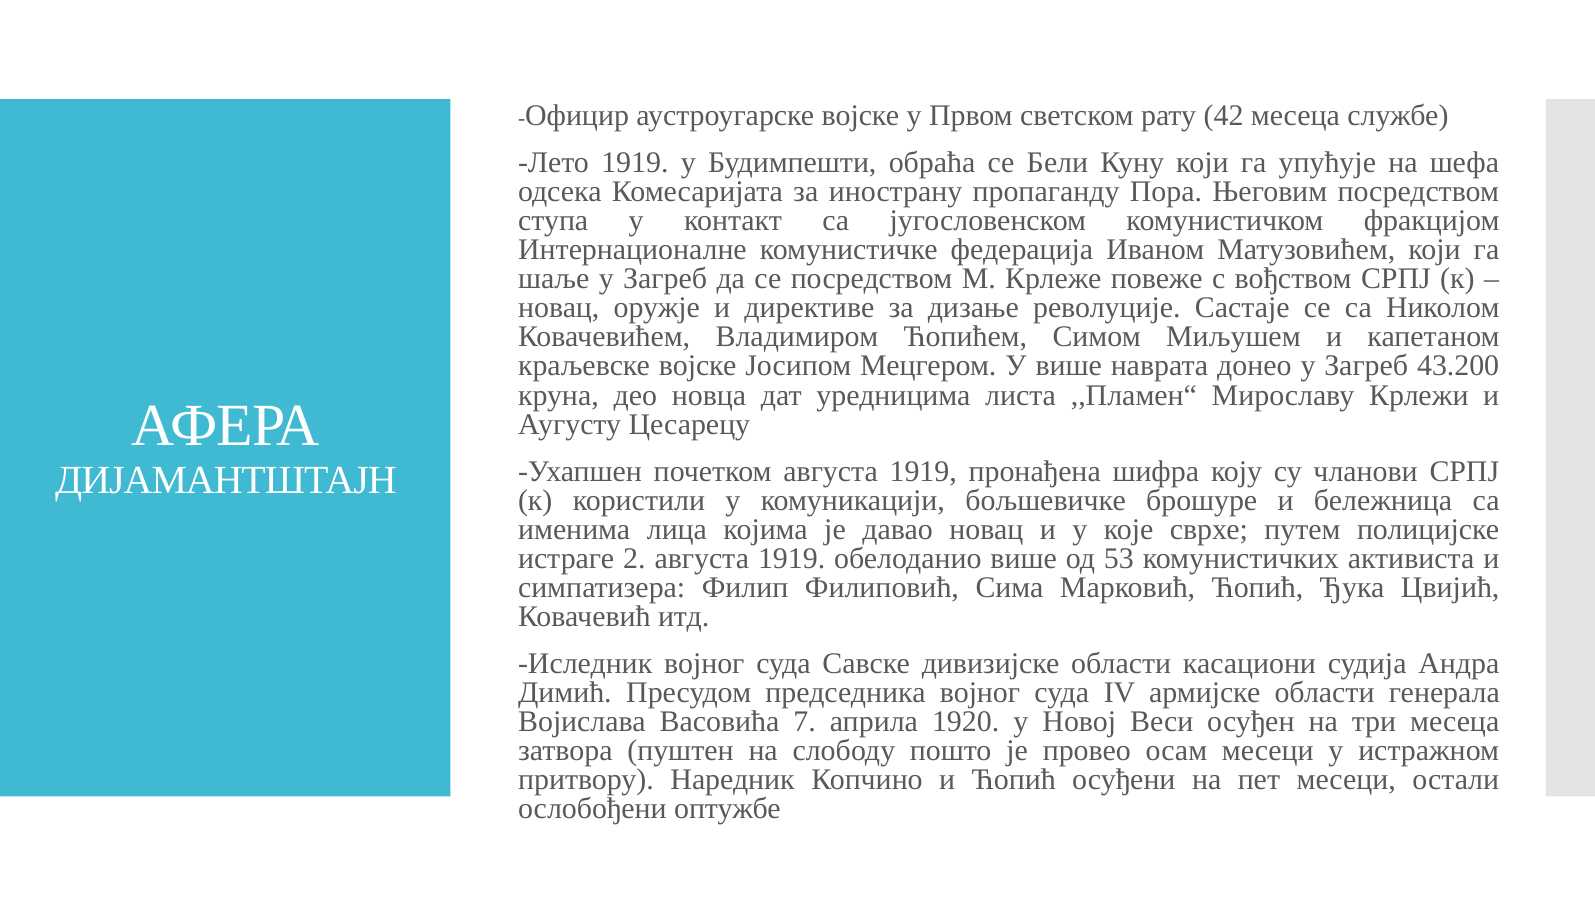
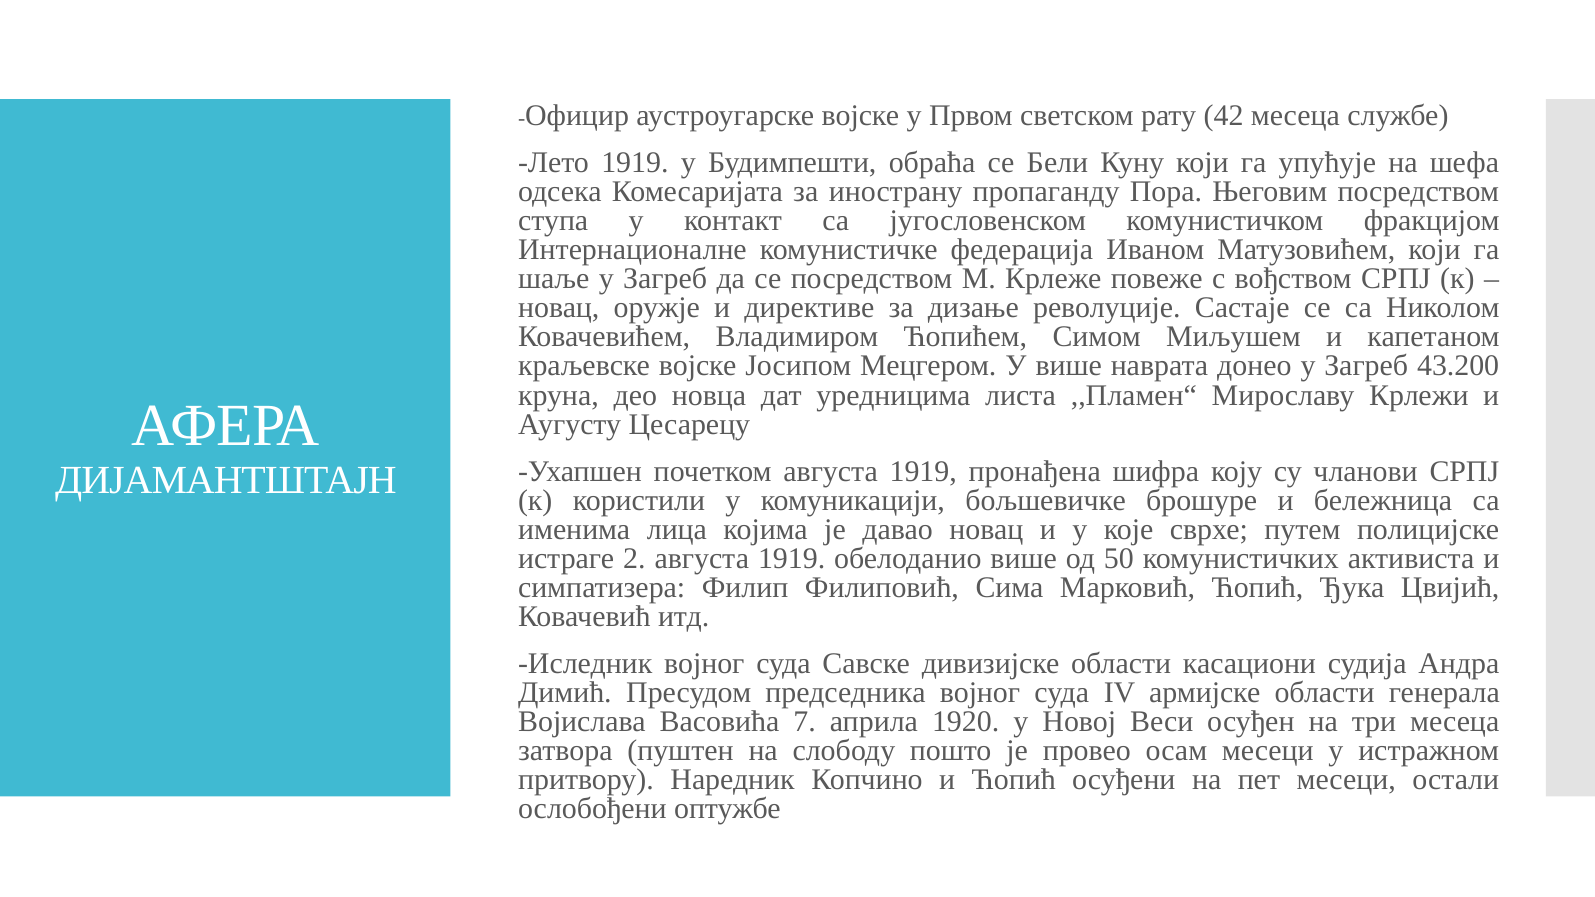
53: 53 -> 50
